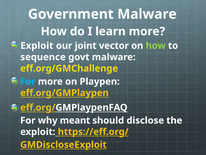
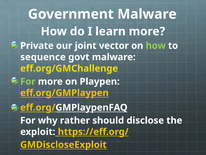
Exploit at (37, 46): Exploit -> Private
For at (28, 81) colour: light blue -> light green
meant: meant -> rather
